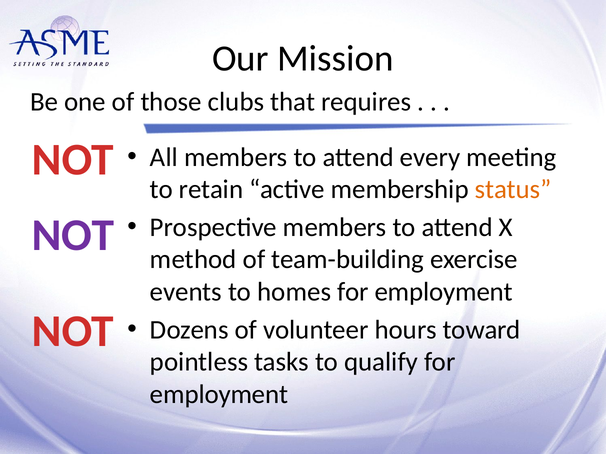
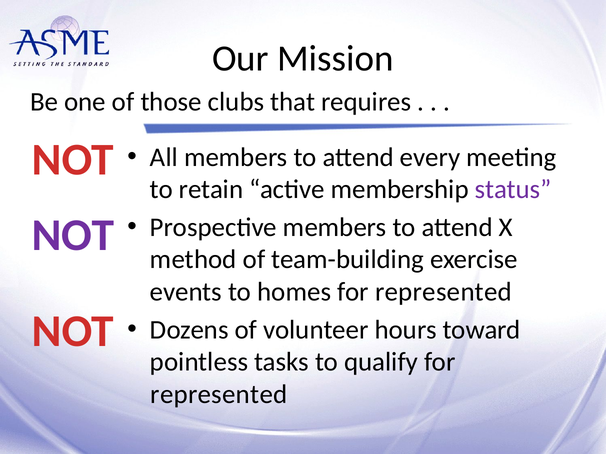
status colour: orange -> purple
employment at (444, 292): employment -> represented
employment at (219, 395): employment -> represented
